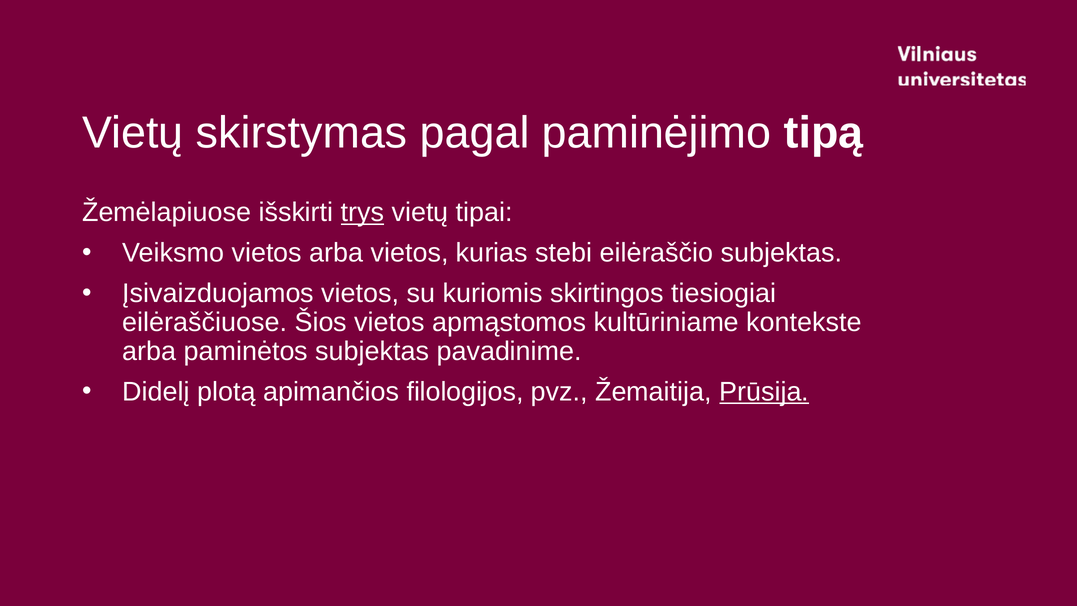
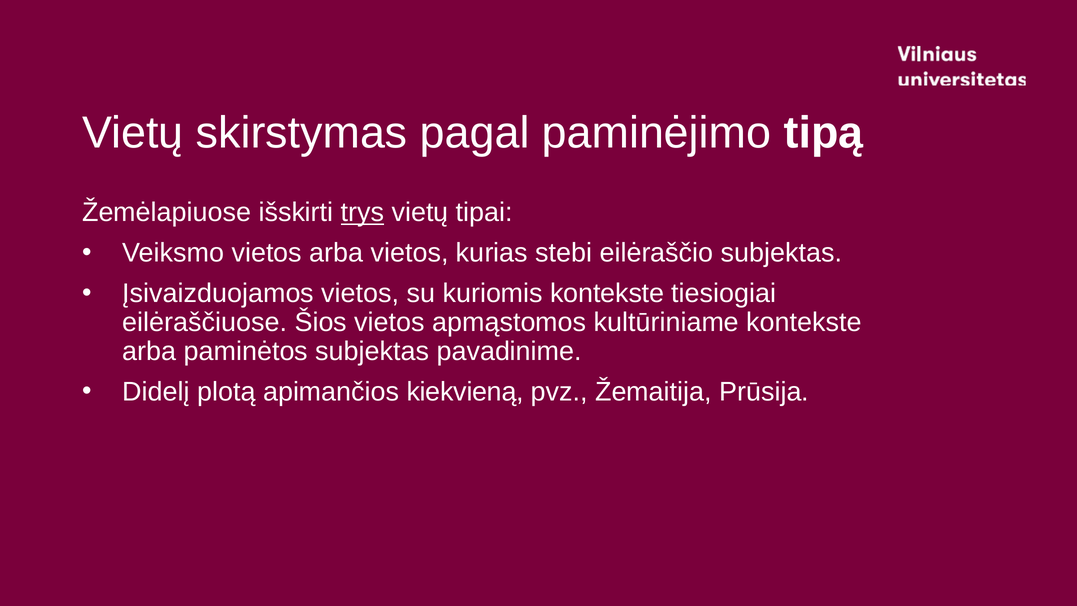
kuriomis skirtingos: skirtingos -> kontekste
filologijos: filologijos -> kiekvieną
Prūsija underline: present -> none
